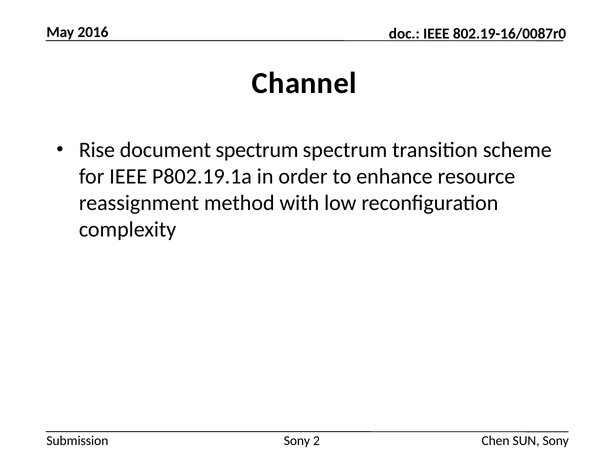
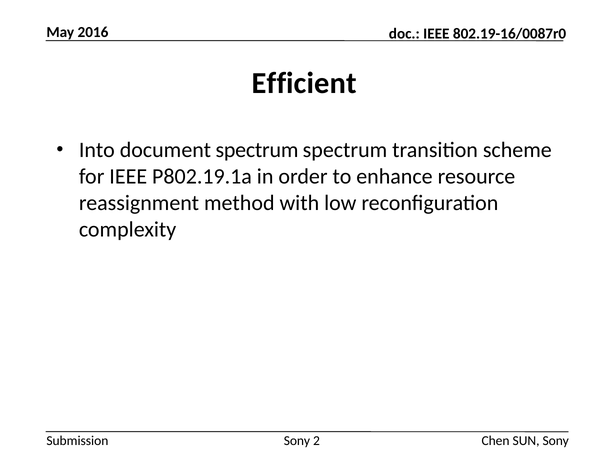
Channel: Channel -> Efficient
Rise: Rise -> Into
